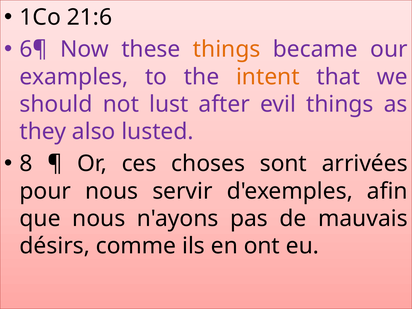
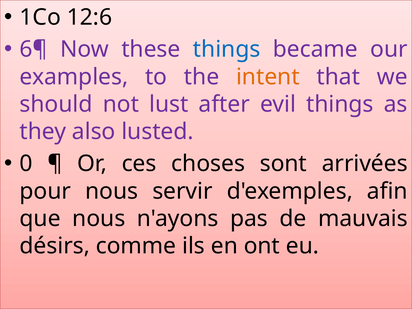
21:6: 21:6 -> 12:6
things at (227, 49) colour: orange -> blue
8: 8 -> 0
